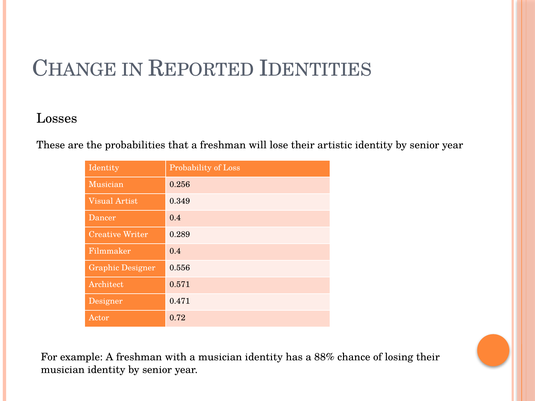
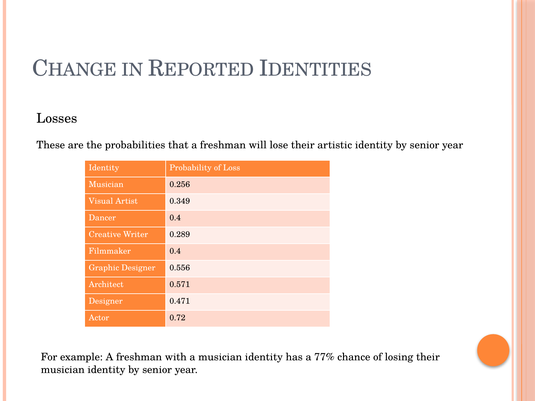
88%: 88% -> 77%
